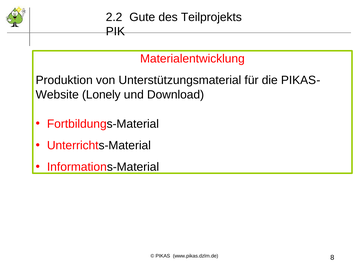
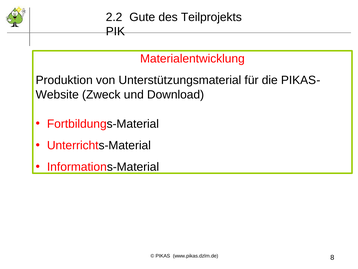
Lonely: Lonely -> Zweck
